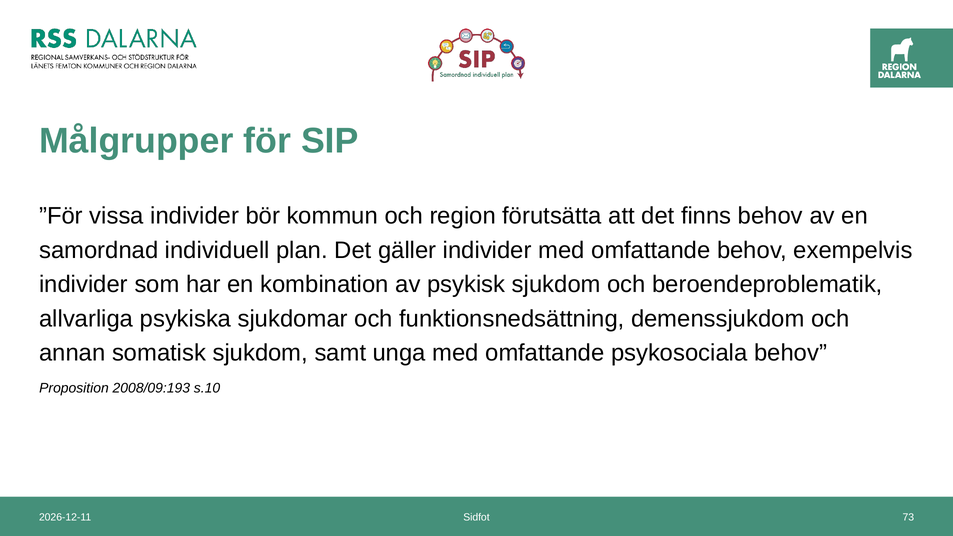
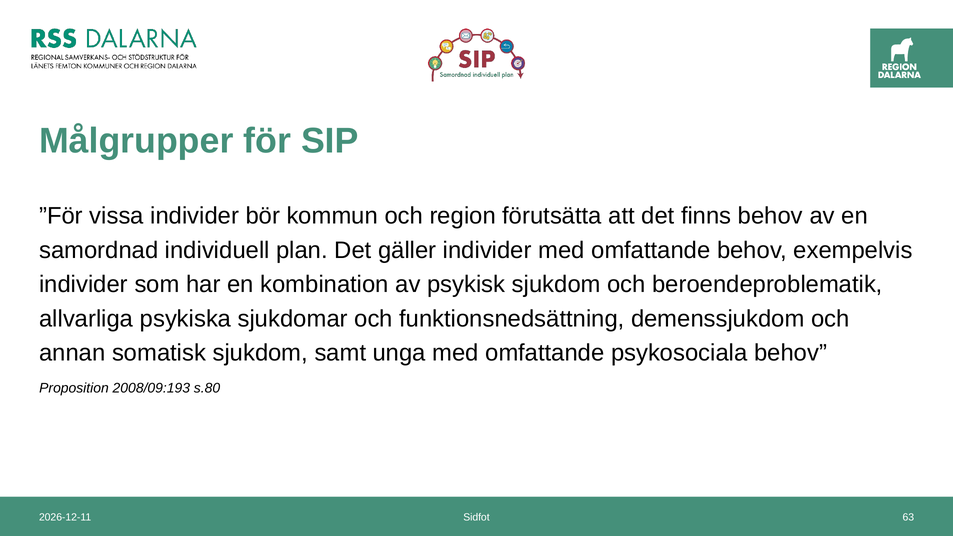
s.10: s.10 -> s.80
73: 73 -> 63
